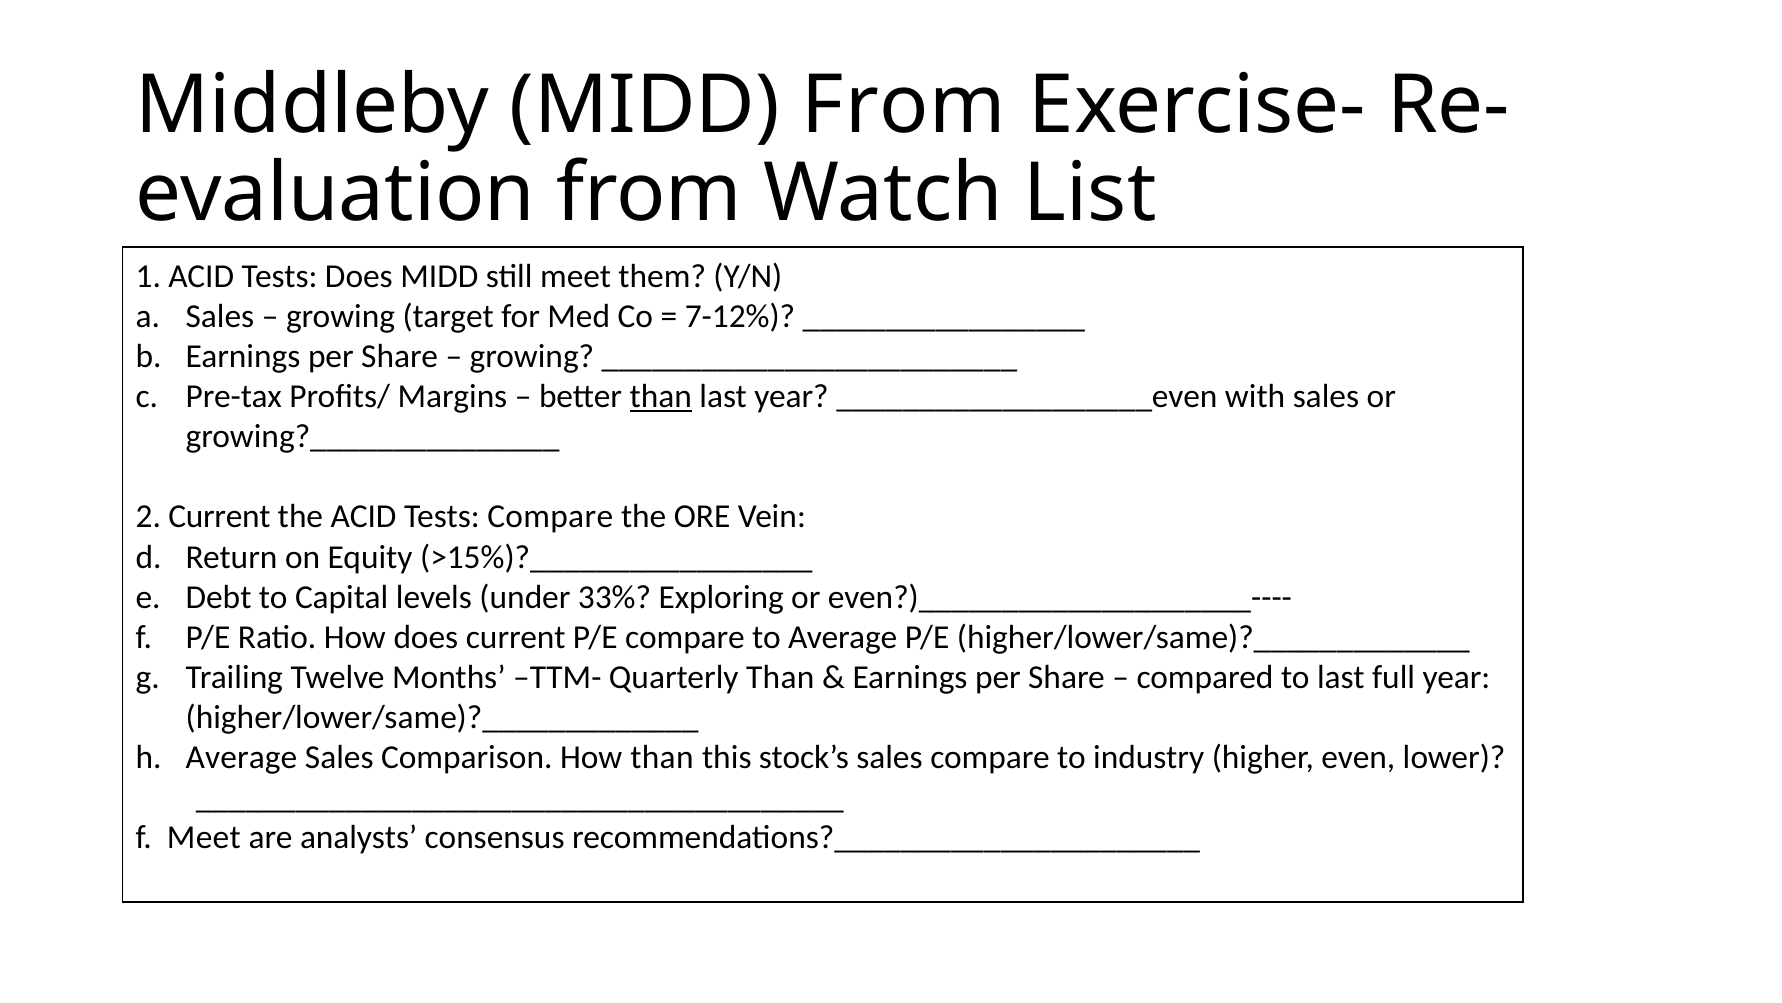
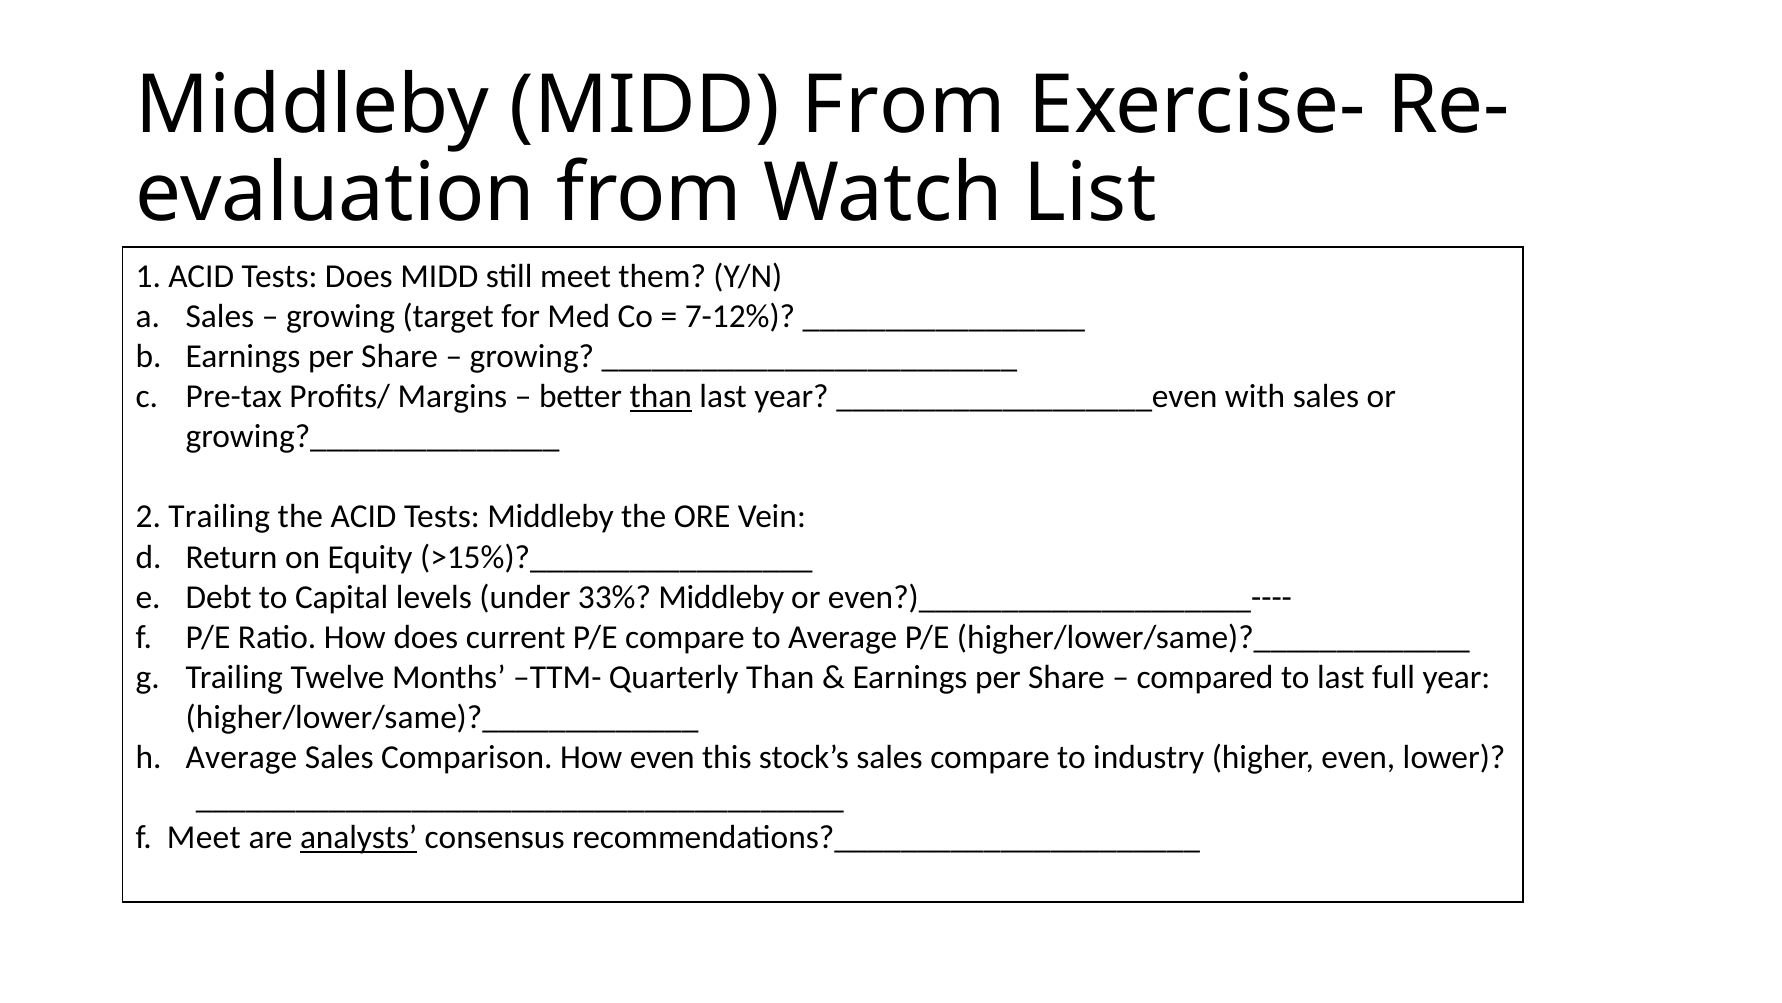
2 Current: Current -> Trailing
Tests Compare: Compare -> Middleby
33% Exploring: Exploring -> Middleby
How than: than -> even
analysts underline: none -> present
